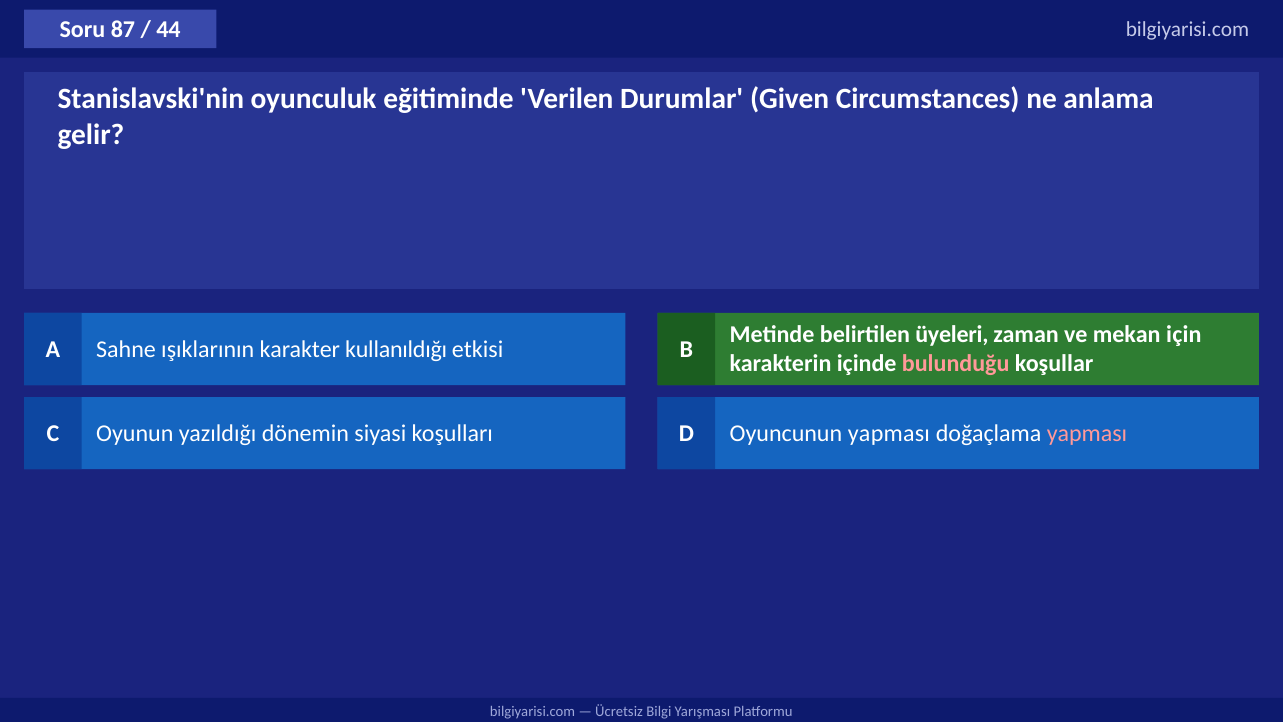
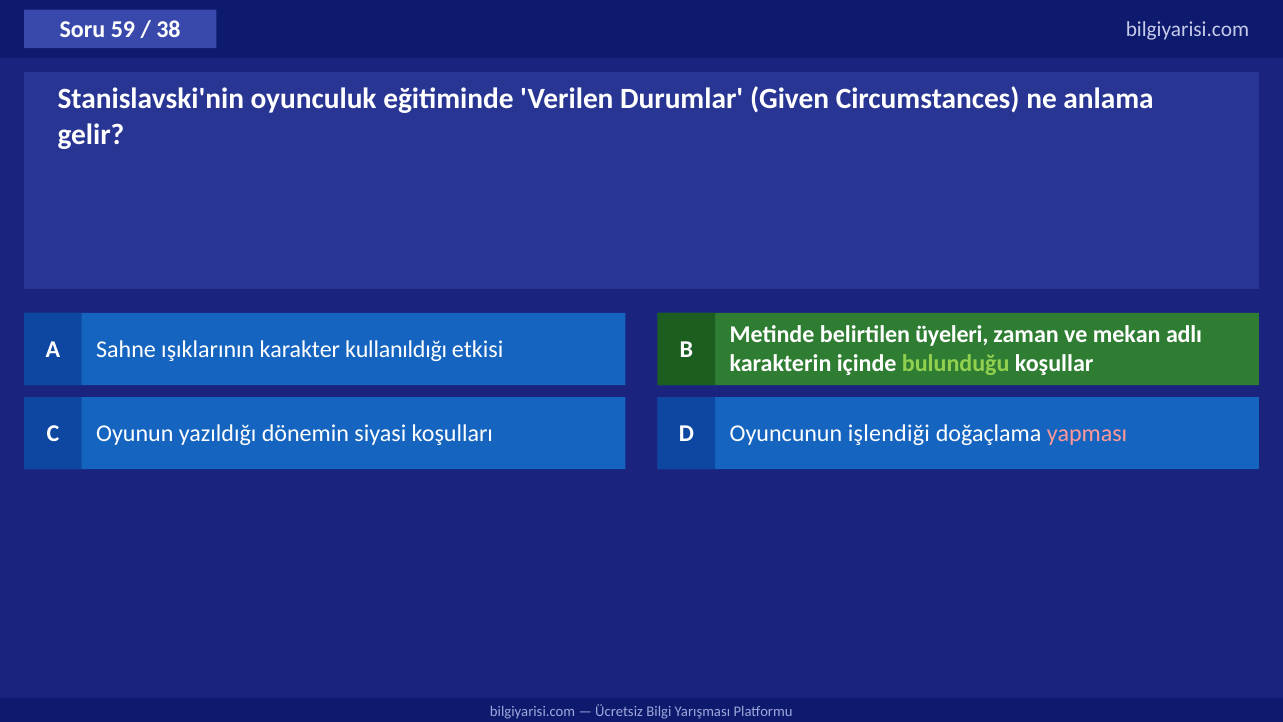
87: 87 -> 59
44: 44 -> 38
için: için -> adlı
bulunduğu colour: pink -> light green
Oyuncunun yapması: yapması -> işlendiği
